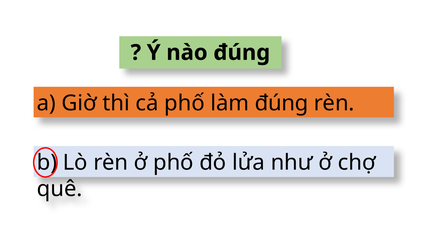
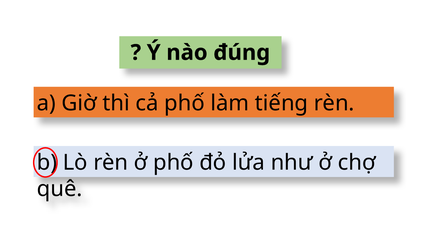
làm đúng: đúng -> tiếng
